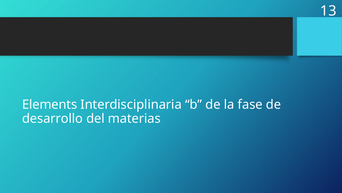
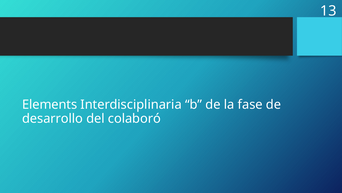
materias: materias -> colaboró
